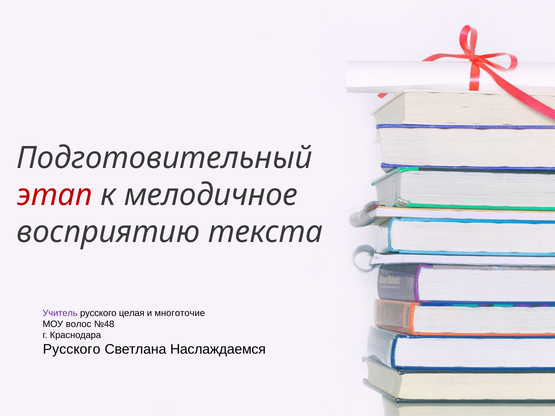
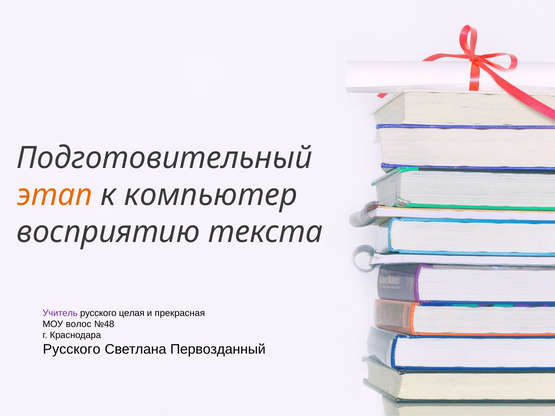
этап colour: red -> orange
мелодичное: мелодичное -> компьютер
многоточие: многоточие -> прекрасная
Наслаждаемся: Наслаждаемся -> Первозданный
